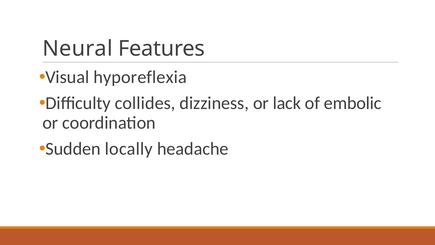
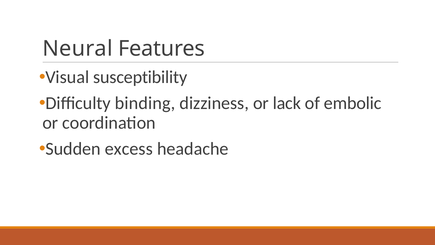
hyporeflexia: hyporeflexia -> susceptibility
collides: collides -> binding
locally: locally -> excess
